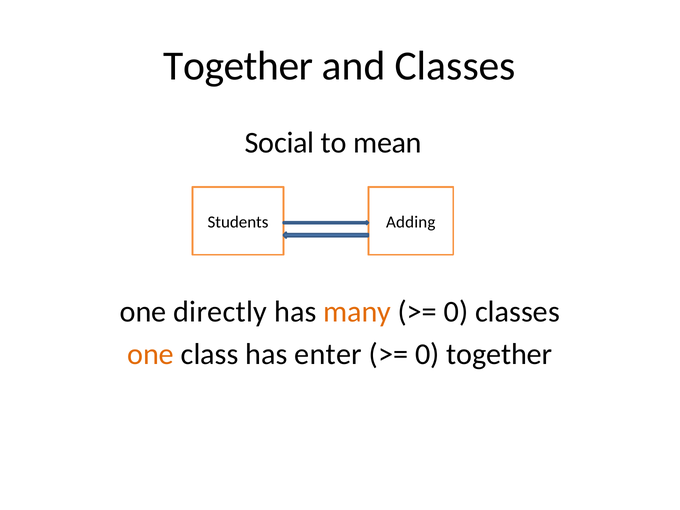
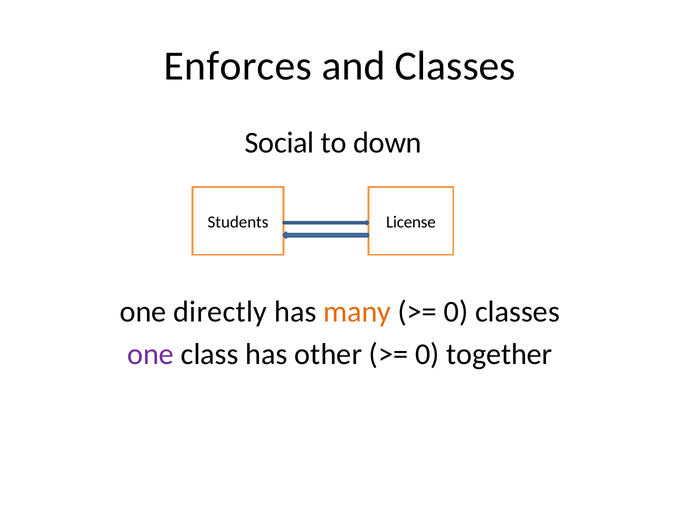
Together at (238, 66): Together -> Enforces
mean: mean -> down
Adding: Adding -> License
one at (151, 354) colour: orange -> purple
enter: enter -> other
